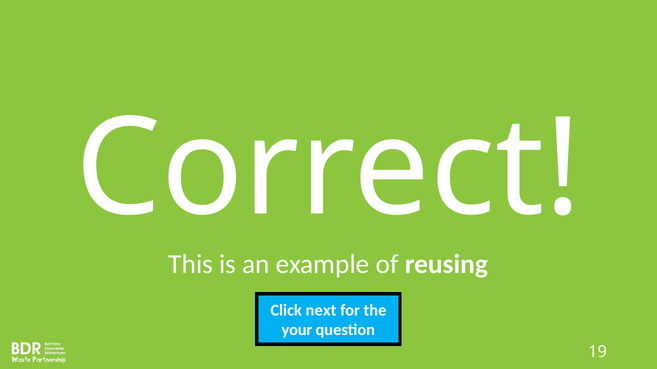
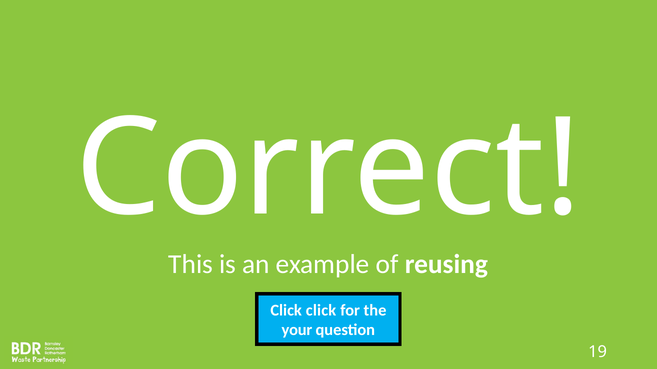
Click next: next -> click
